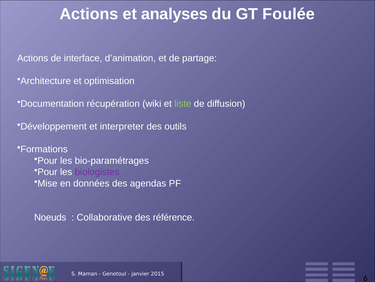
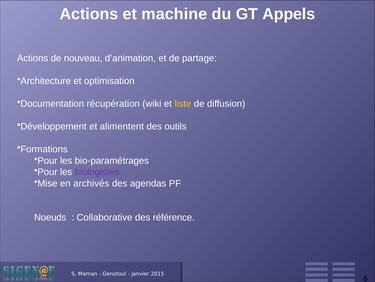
analyses: analyses -> machine
Foulée: Foulée -> Appels
interface: interface -> nouveau
liste colour: light green -> yellow
interpreter: interpreter -> alimentent
données: données -> archivés
